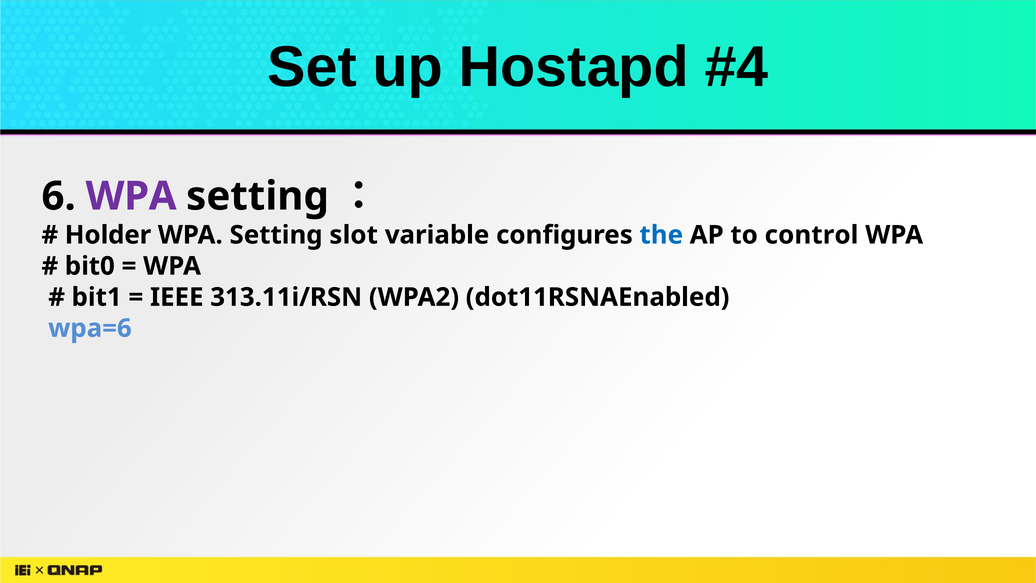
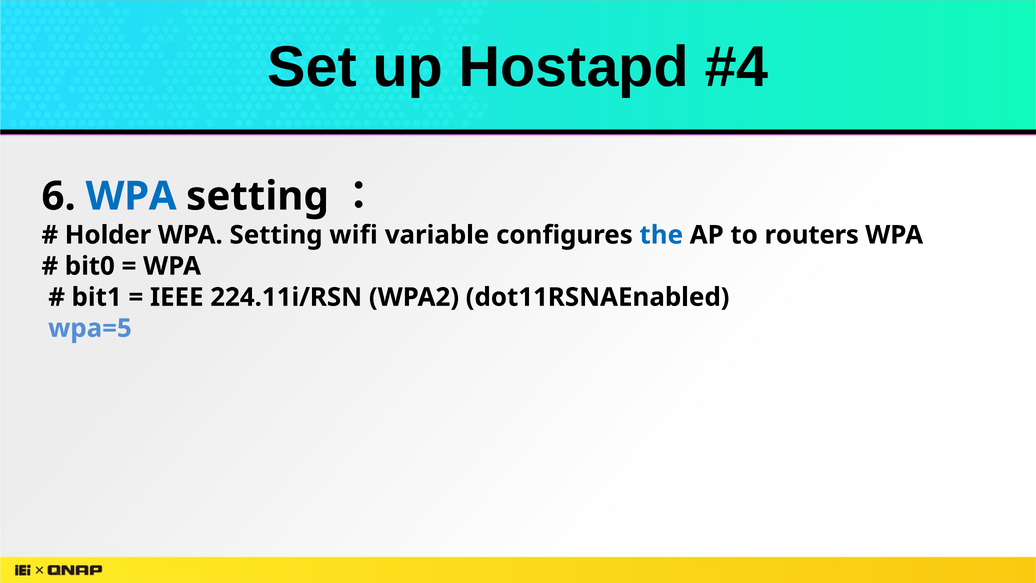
WPA at (131, 196) colour: purple -> blue
slot: slot -> wifi
control: control -> routers
313.11i/RSN: 313.11i/RSN -> 224.11i/RSN
wpa=6: wpa=6 -> wpa=5
